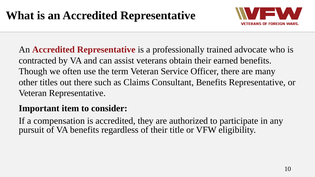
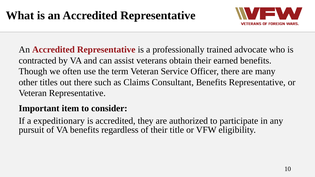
compensation: compensation -> expeditionary
